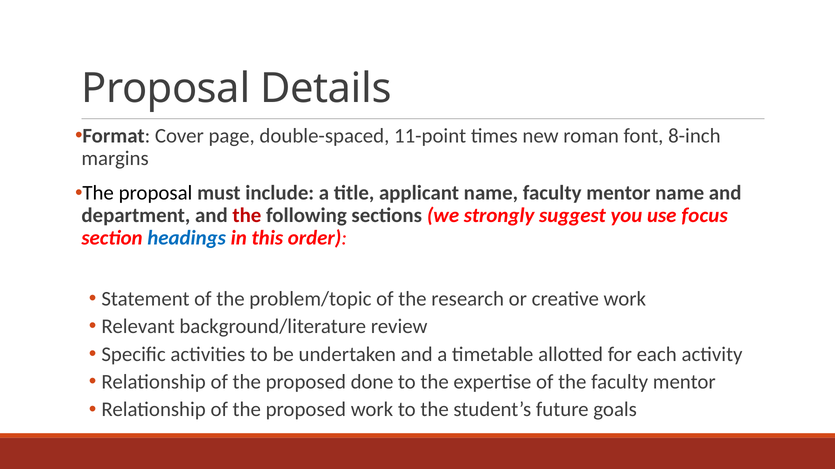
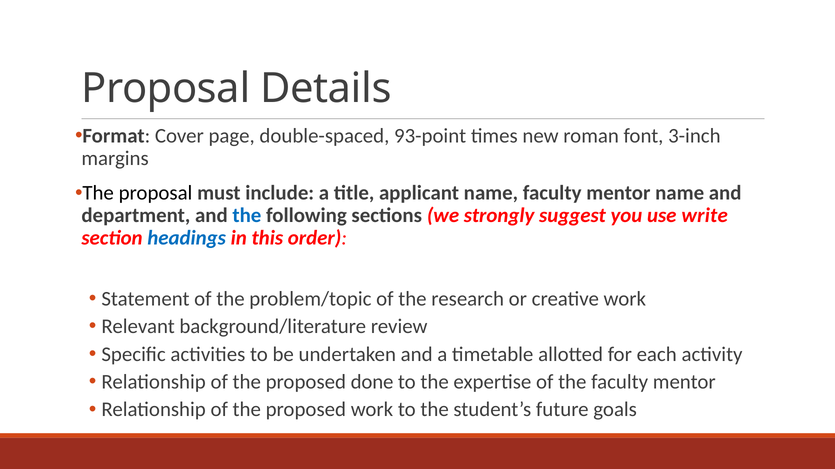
11-point: 11-point -> 93-point
8-inch: 8-inch -> 3-inch
the at (247, 216) colour: red -> blue
focus: focus -> write
